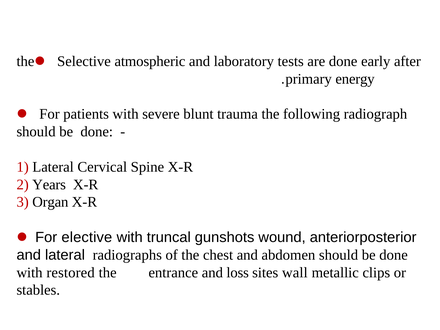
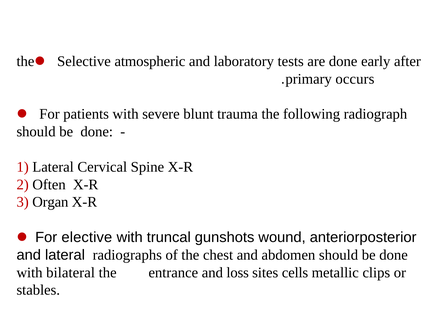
energy: energy -> occurs
Years: Years -> Often
restored: restored -> bilateral
wall: wall -> cells
